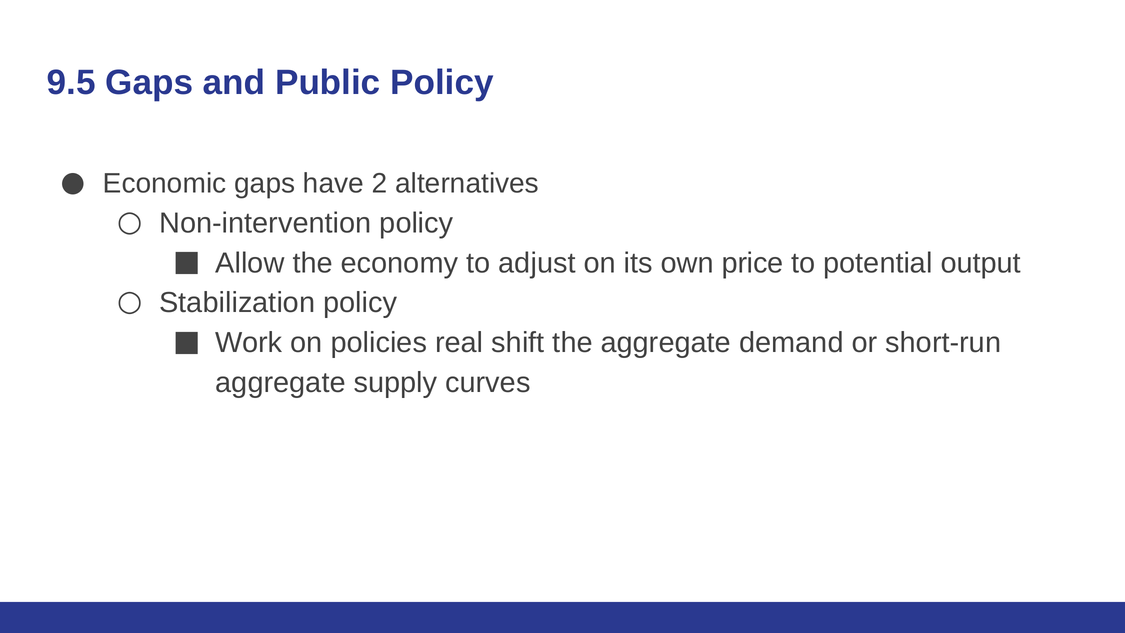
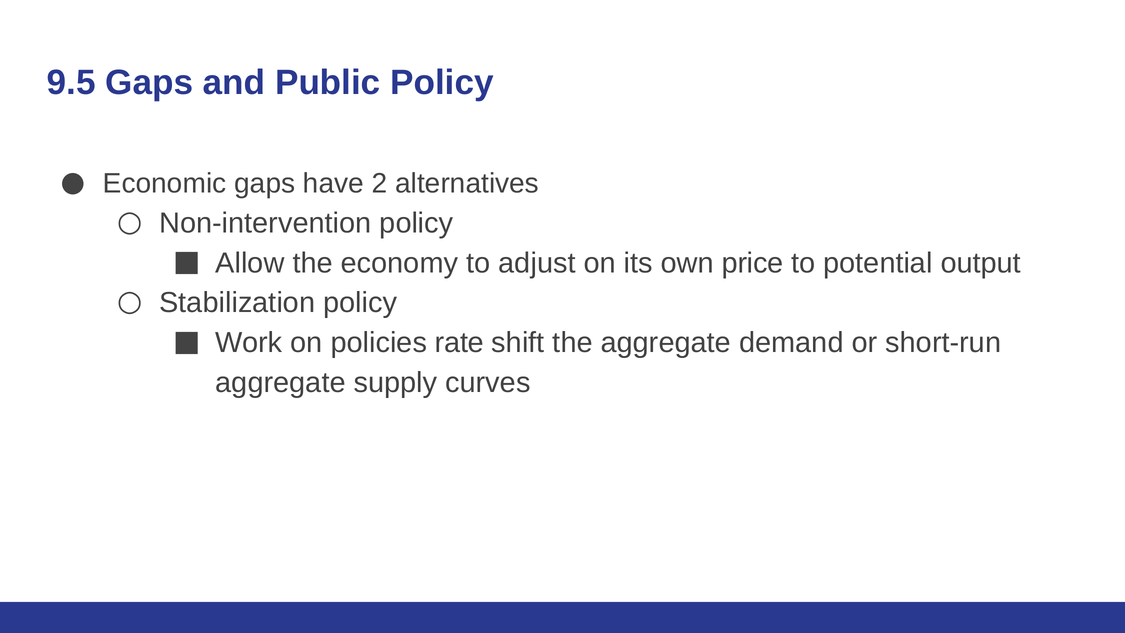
real: real -> rate
